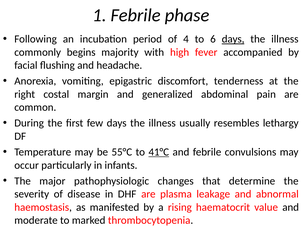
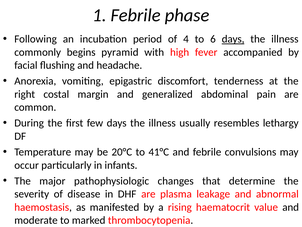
majority: majority -> pyramid
55°C: 55°C -> 20°C
41°C underline: present -> none
